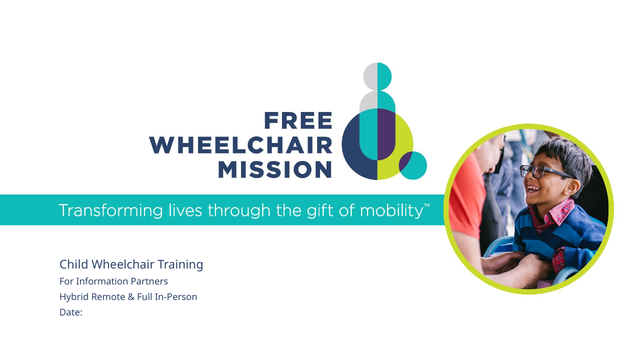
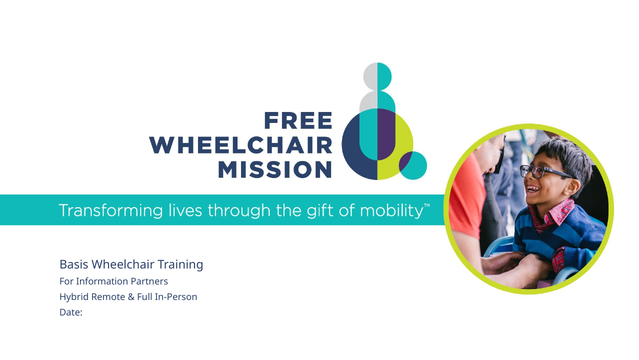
Child: Child -> Basis
